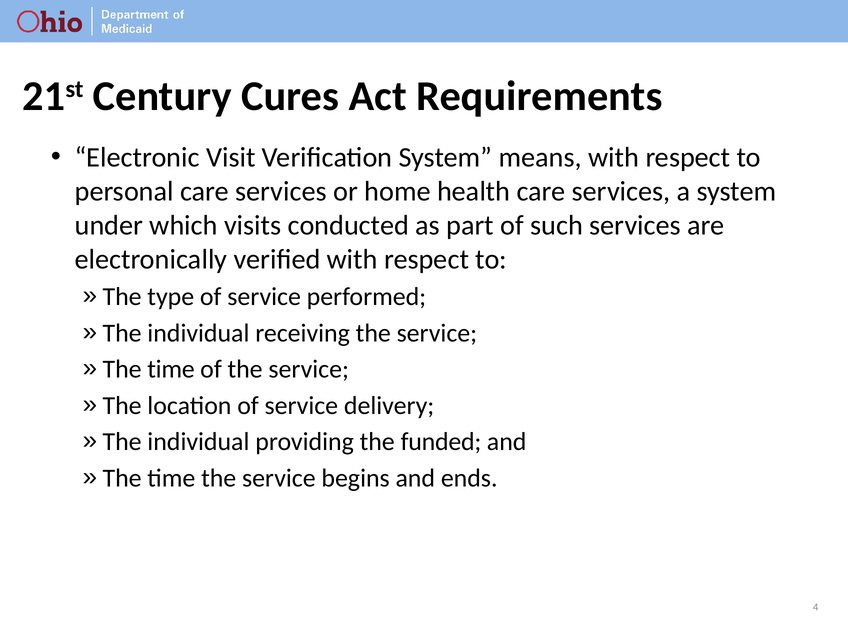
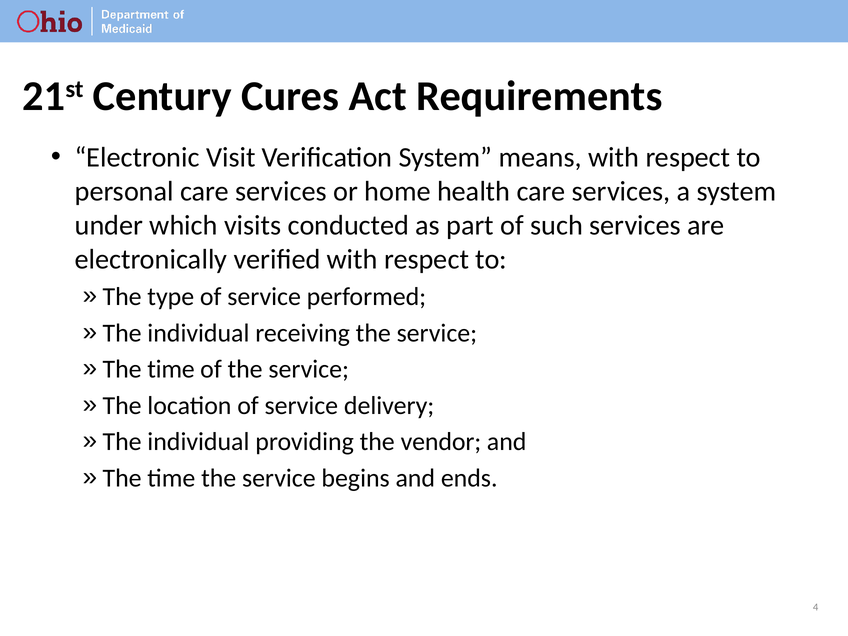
funded: funded -> vendor
